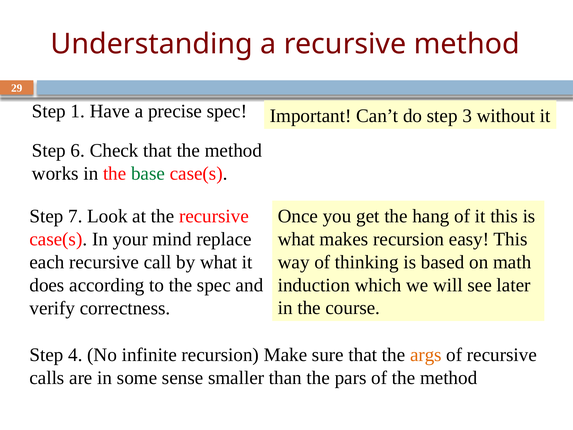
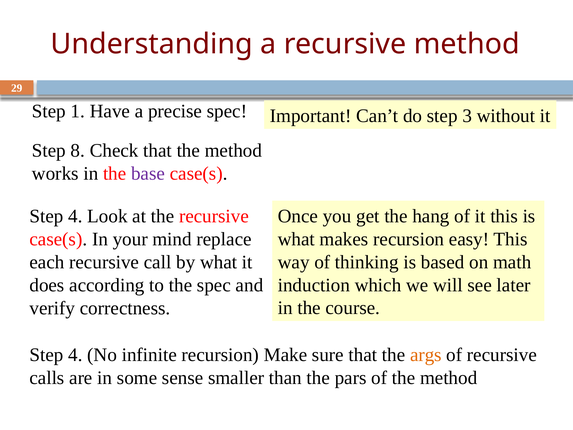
6: 6 -> 8
base colour: green -> purple
7 at (75, 216): 7 -> 4
